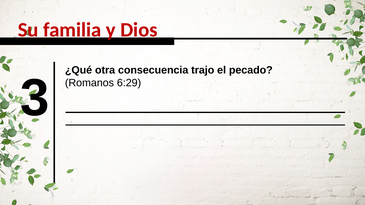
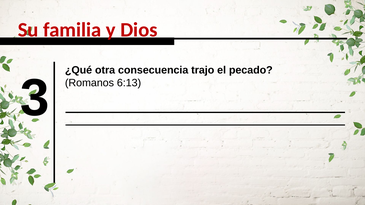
6:29: 6:29 -> 6:13
